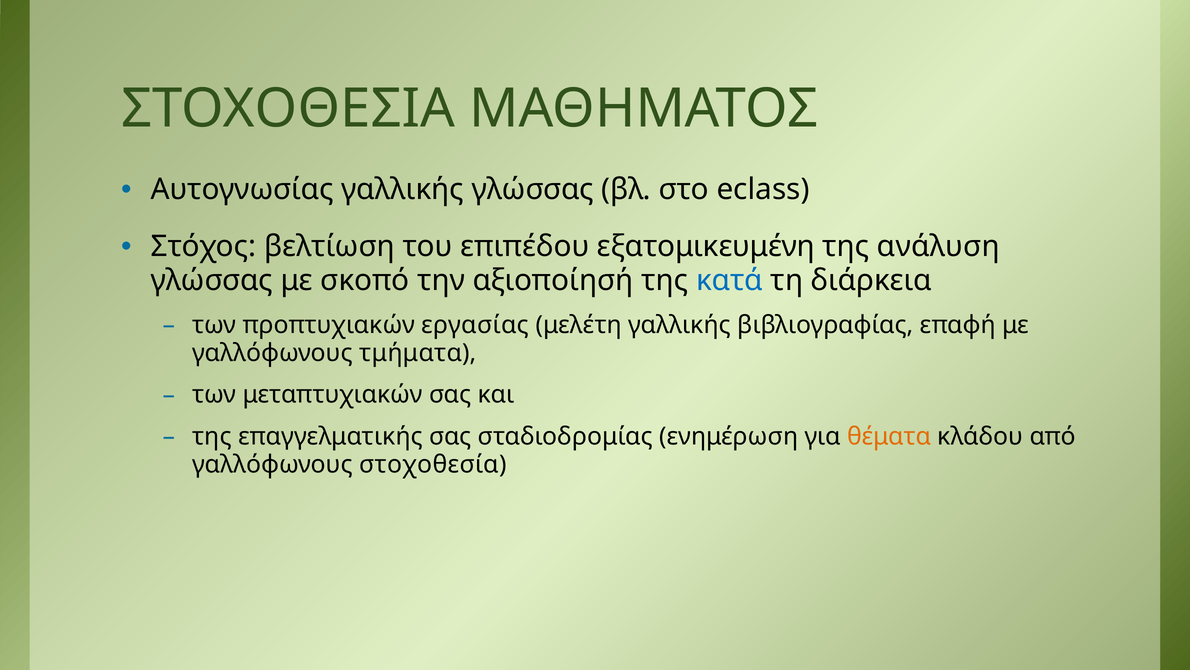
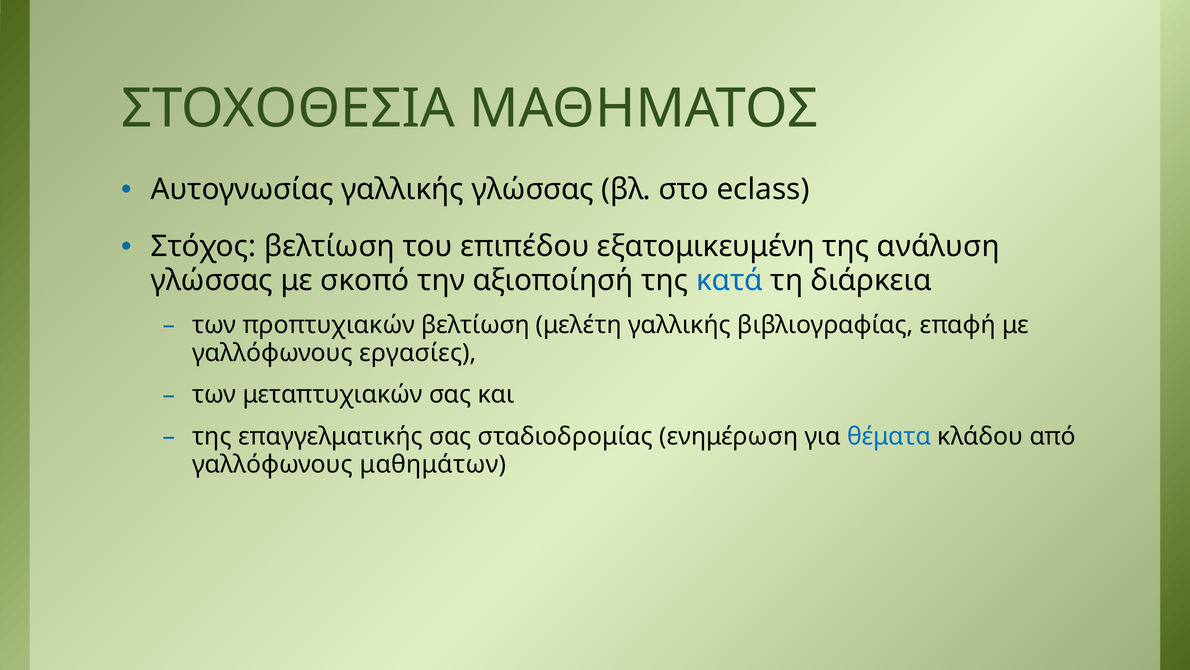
προπτυχιακών εργασίας: εργασίας -> βελτίωση
τμήματα: τμήματα -> εργασίες
θέματα colour: orange -> blue
στοχοθεσία: στοχοθεσία -> μαθημάτων
